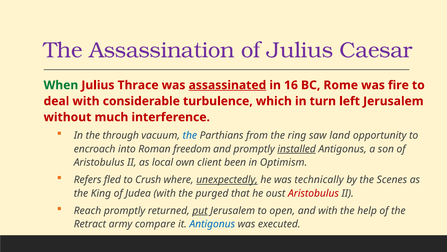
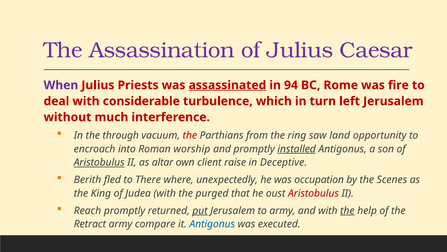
When colour: green -> purple
Thrace: Thrace -> Priests
16: 16 -> 94
the at (190, 135) colour: blue -> red
freedom: freedom -> worship
Aristobulus at (99, 162) underline: none -> present
local: local -> altar
been: been -> raise
Optimism: Optimism -> Deceptive
Refers: Refers -> Berith
Crush: Crush -> There
unexpectedly underline: present -> none
technically: technically -> occupation
to open: open -> army
the at (347, 210) underline: none -> present
